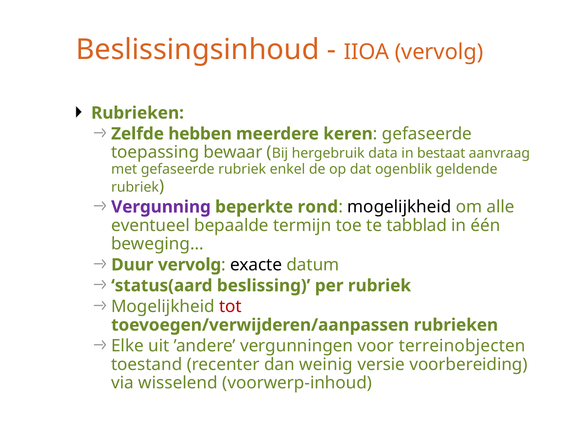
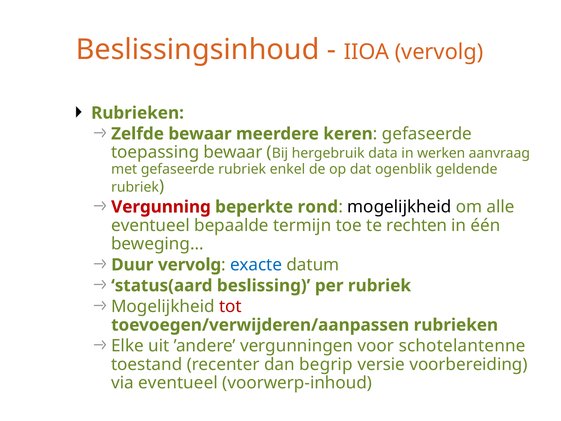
Zelfde hebben: hebben -> bewaar
bestaat: bestaat -> werken
Vergunning colour: purple -> red
tabblad: tabblad -> rechten
exacte colour: black -> blue
terreinobjecten: terreinobjecten -> schotelantenne
weinig: weinig -> begrip
via wisselend: wisselend -> eventueel
